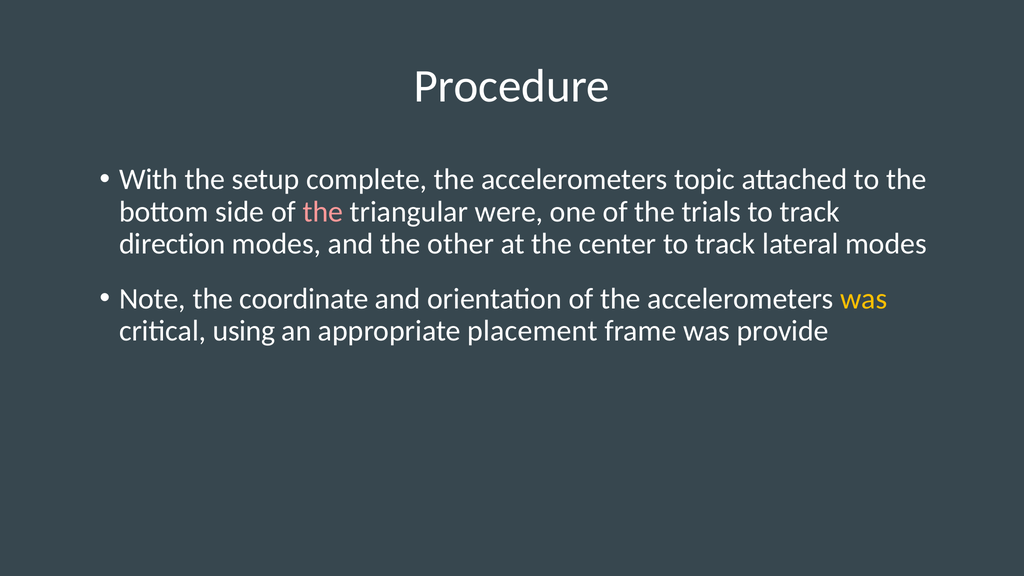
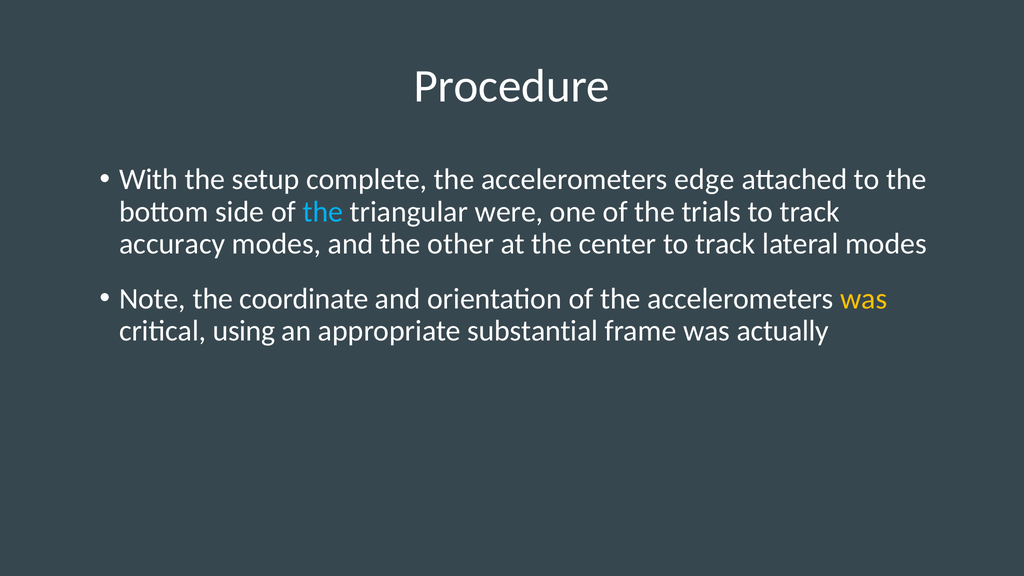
topic: topic -> edge
the at (323, 212) colour: pink -> light blue
direction: direction -> accuracy
placement: placement -> substantial
provide: provide -> actually
